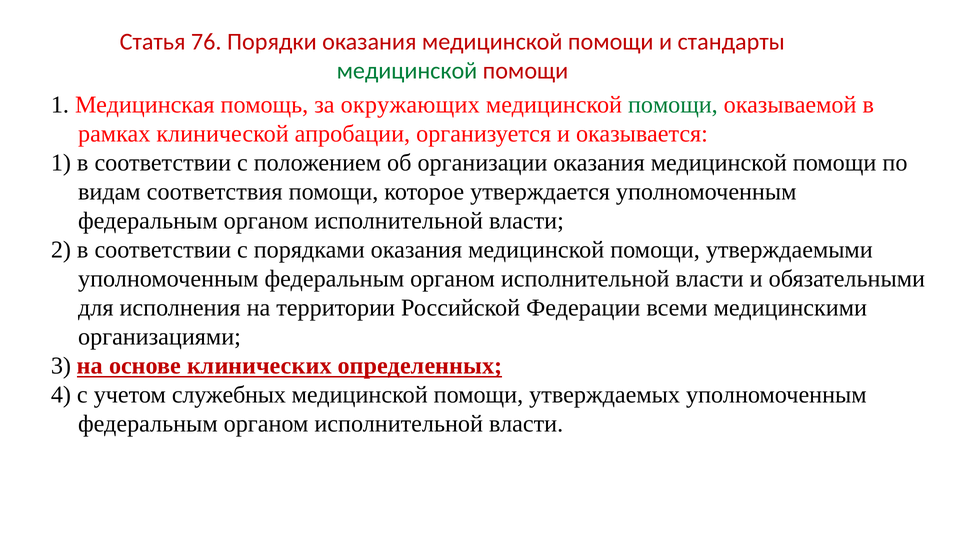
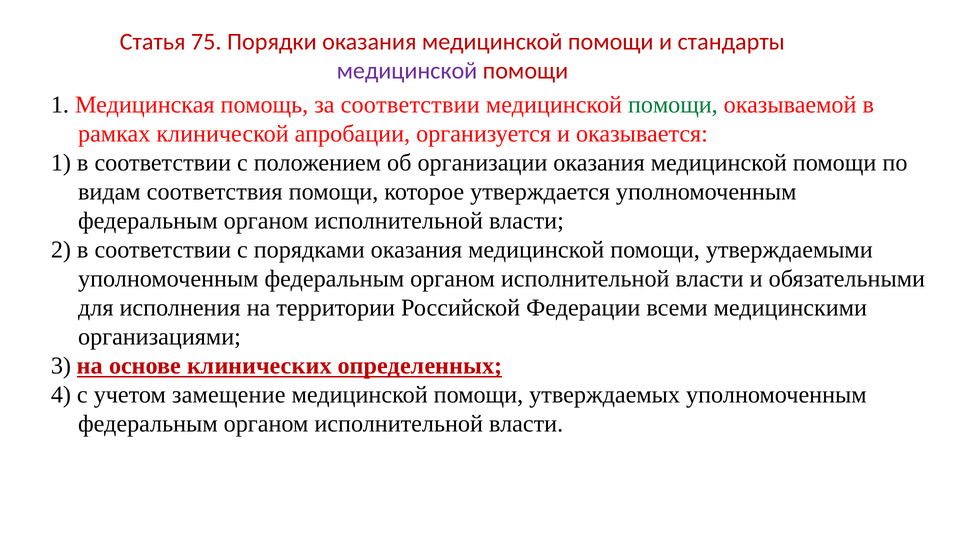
76: 76 -> 75
медицинской at (407, 71) colour: green -> purple
за окружающих: окружающих -> соответствии
служебных: служебных -> замещение
